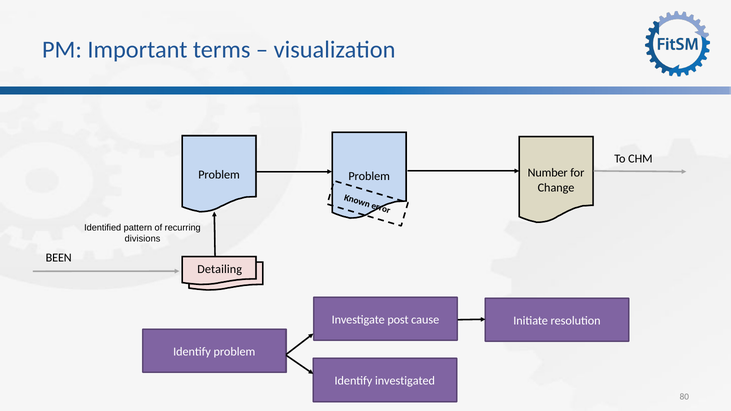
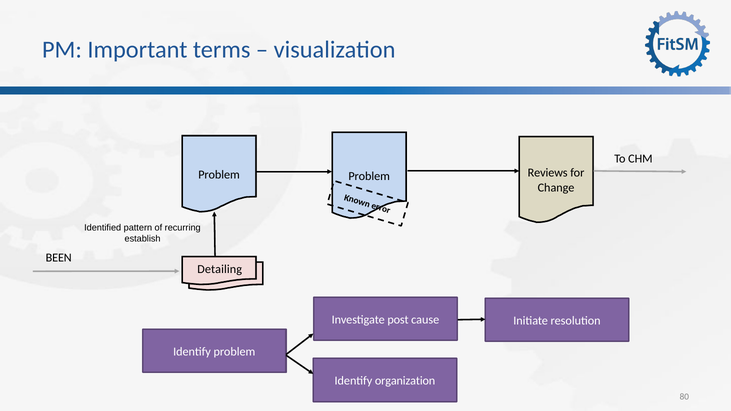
Number: Number -> Reviews
divisions: divisions -> establish
investigated: investigated -> organization
